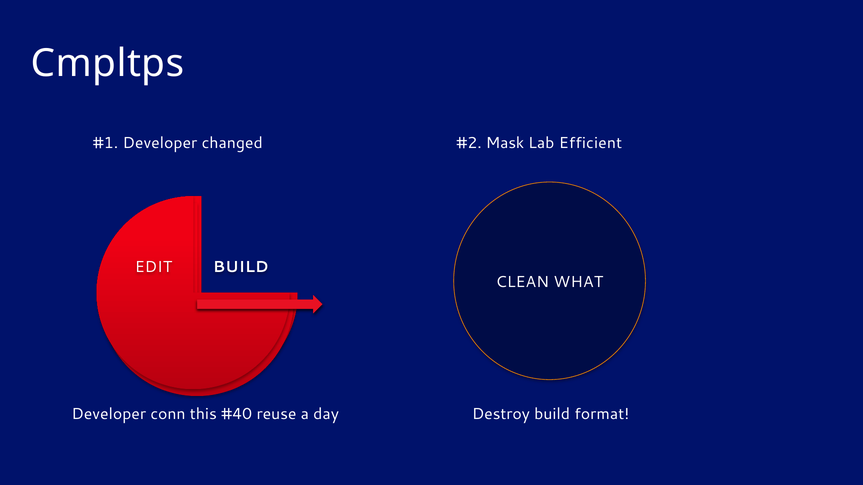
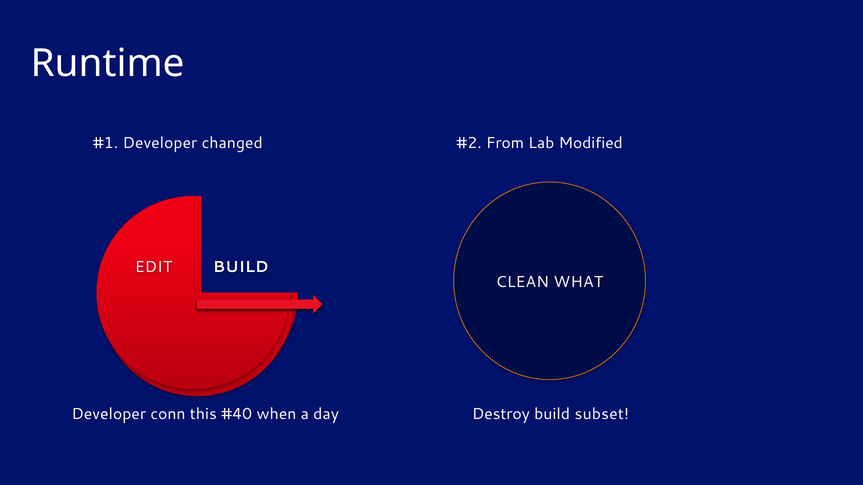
Cmpltps: Cmpltps -> Runtime
Mask: Mask -> From
Efficient: Efficient -> Modified
reuse: reuse -> when
format: format -> subset
